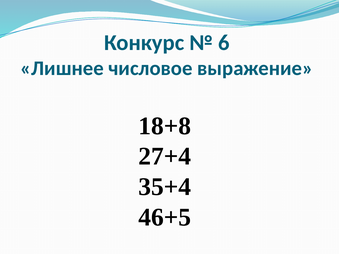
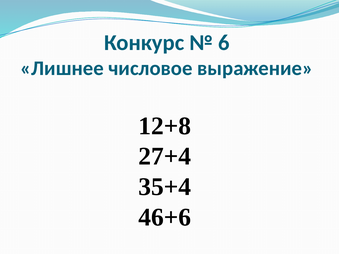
18+8: 18+8 -> 12+8
46+5: 46+5 -> 46+6
